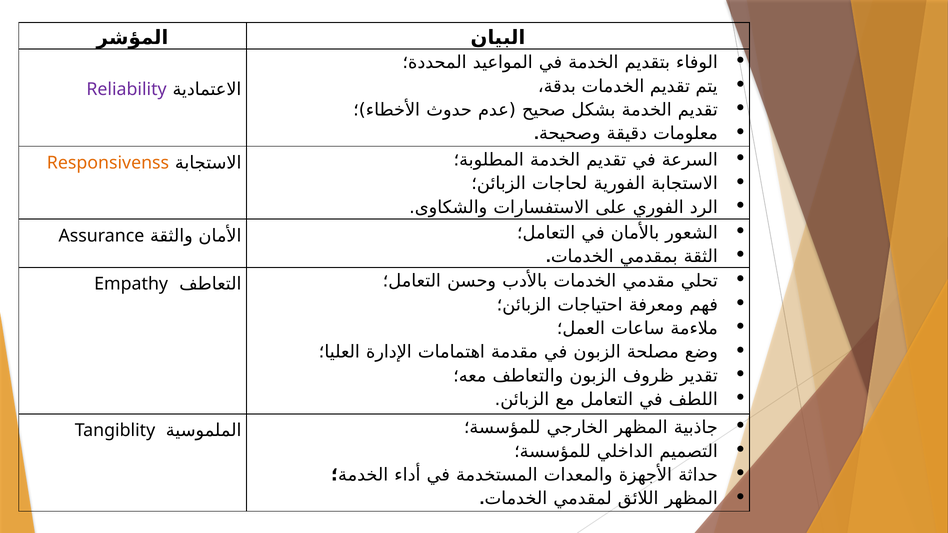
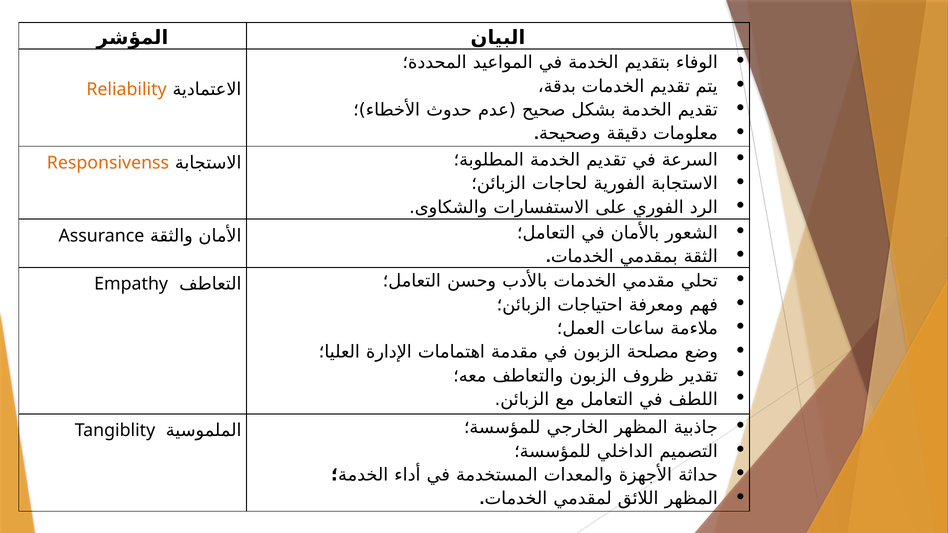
Reliability colour: purple -> orange
